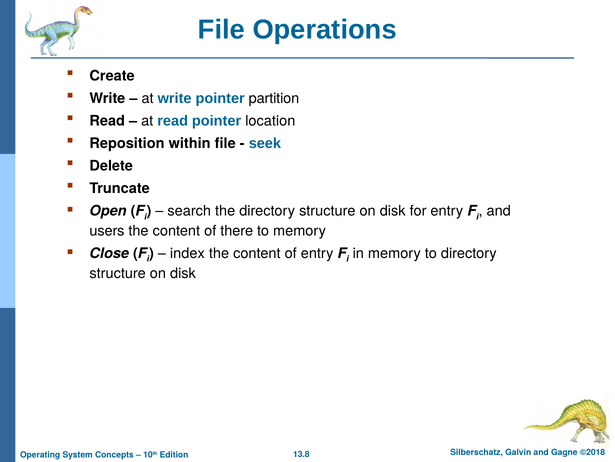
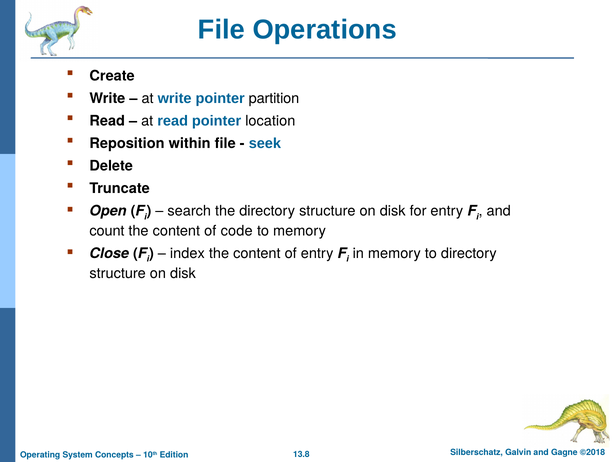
users: users -> count
there: there -> code
